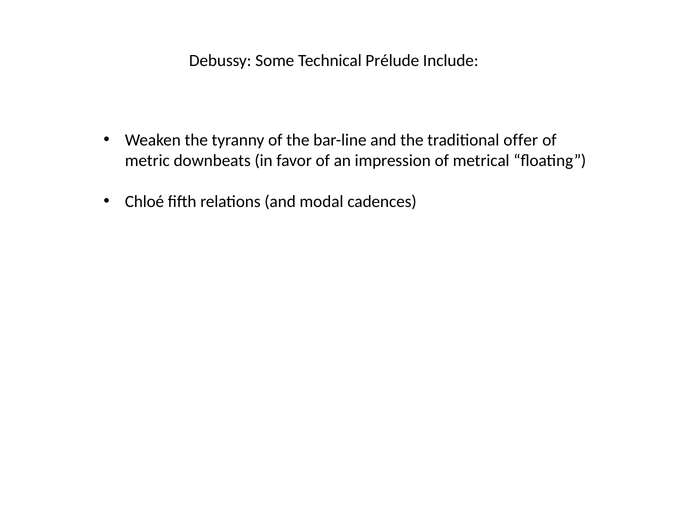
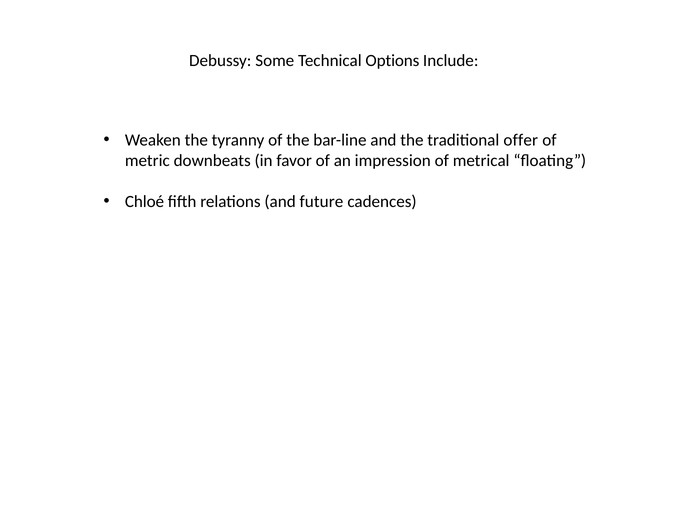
Prélude: Prélude -> Options
modal: modal -> future
